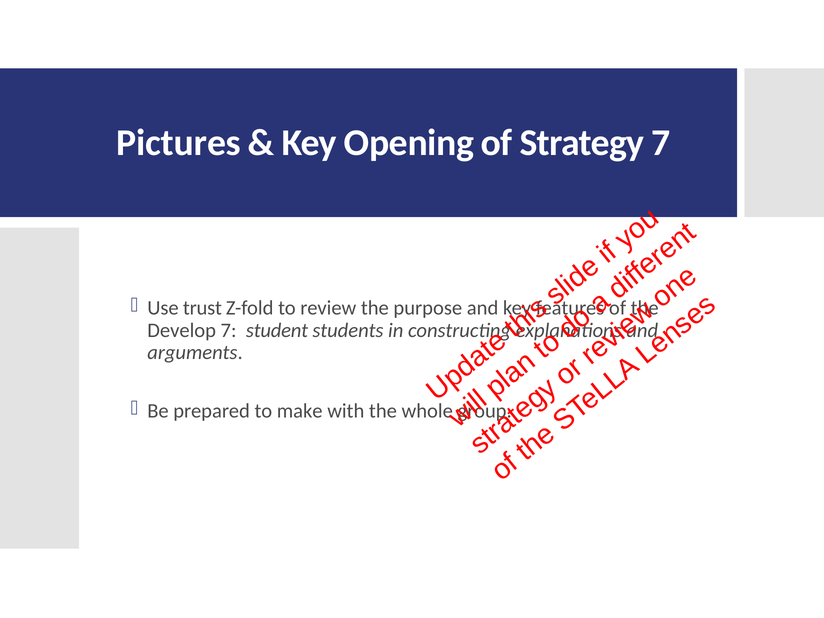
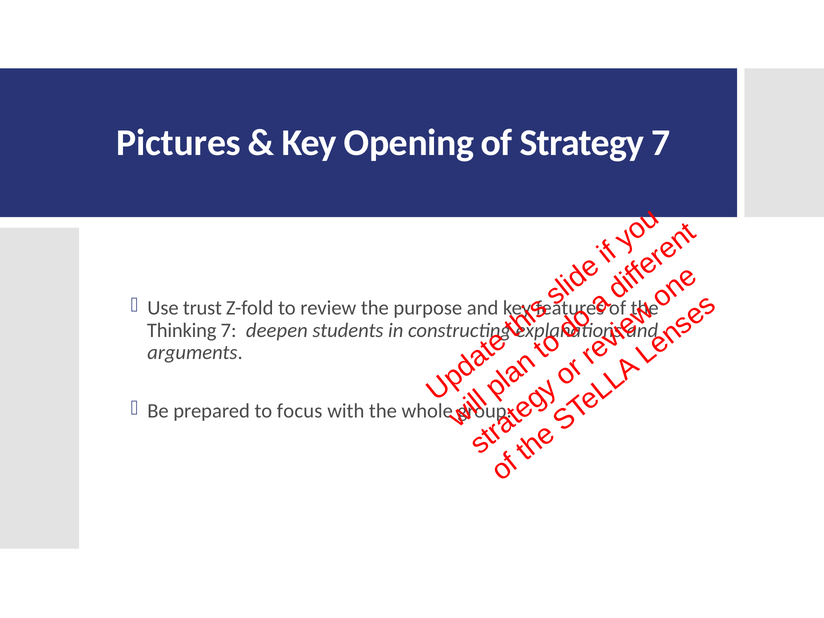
Develop: Develop -> Thinking
student: student -> deepen
make: make -> focus
